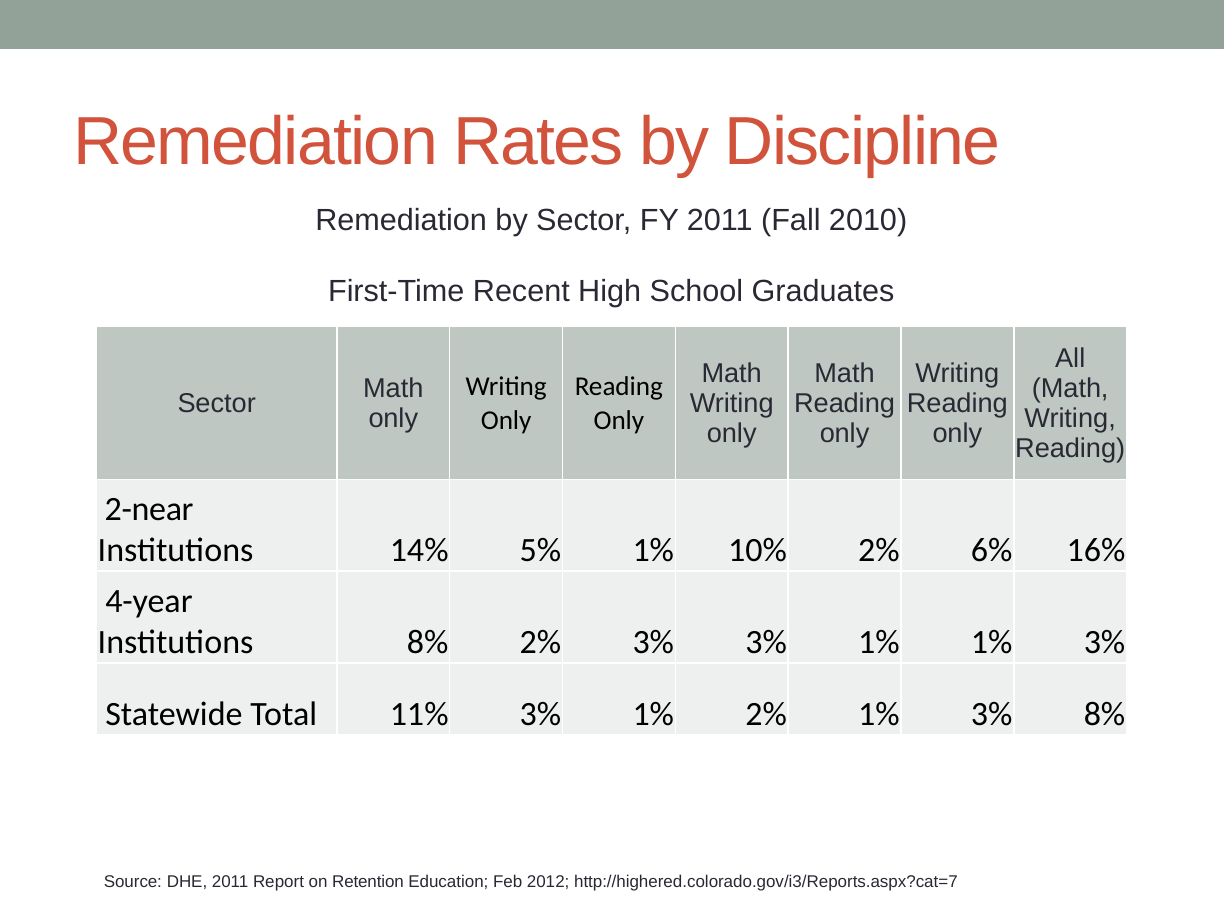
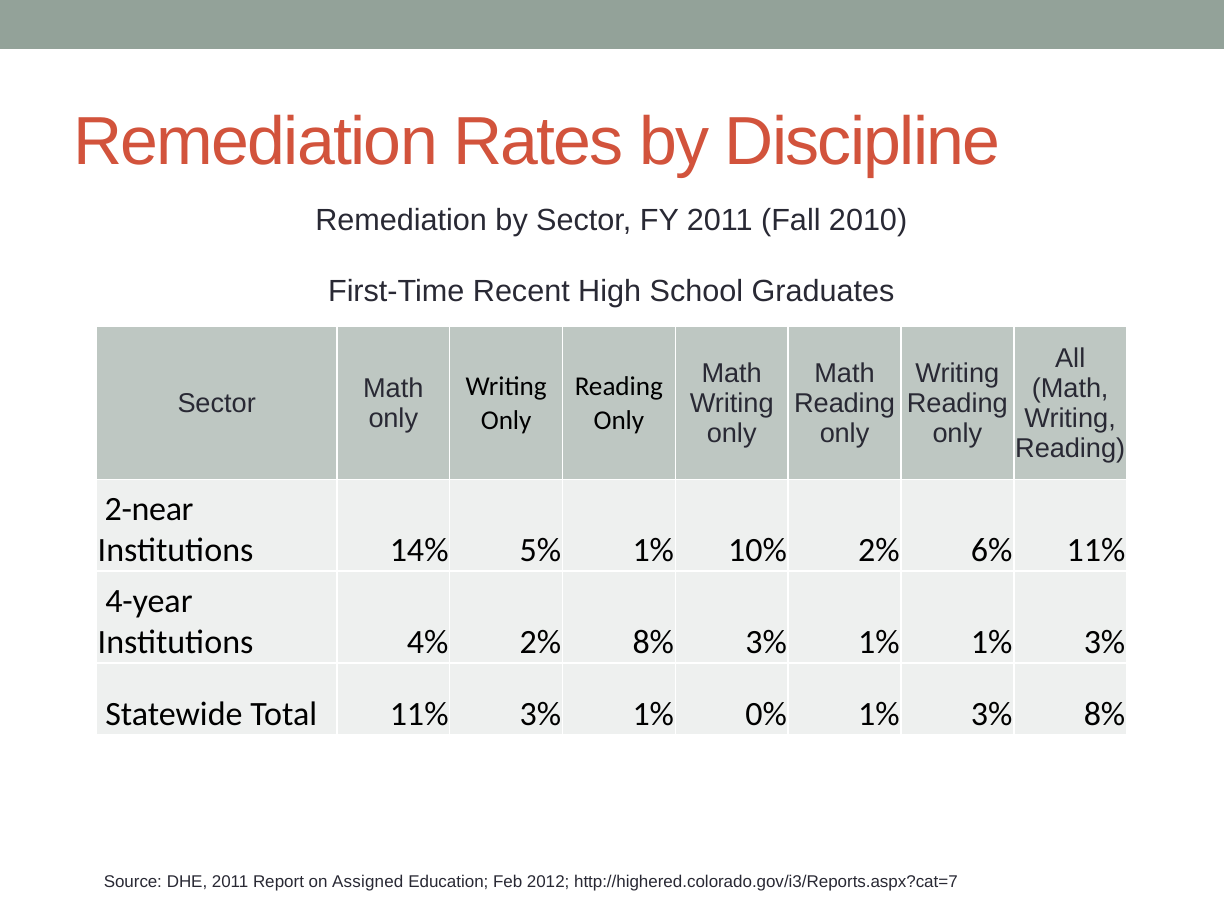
6% 16%: 16% -> 11%
Institutions 8%: 8% -> 4%
2% 3%: 3% -> 8%
1% 2%: 2% -> 0%
Retention: Retention -> Assigned
